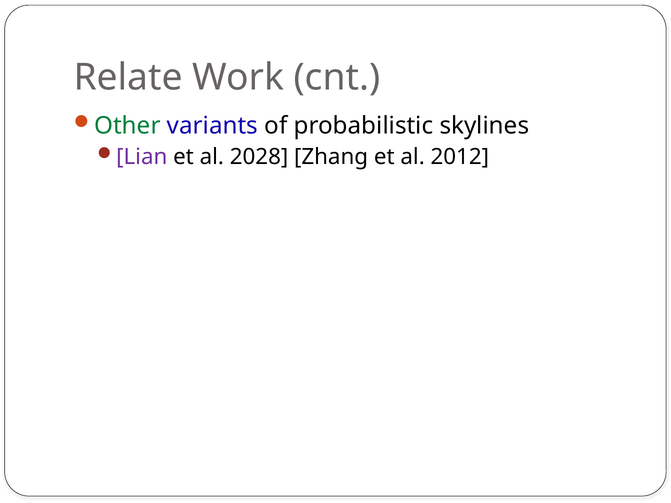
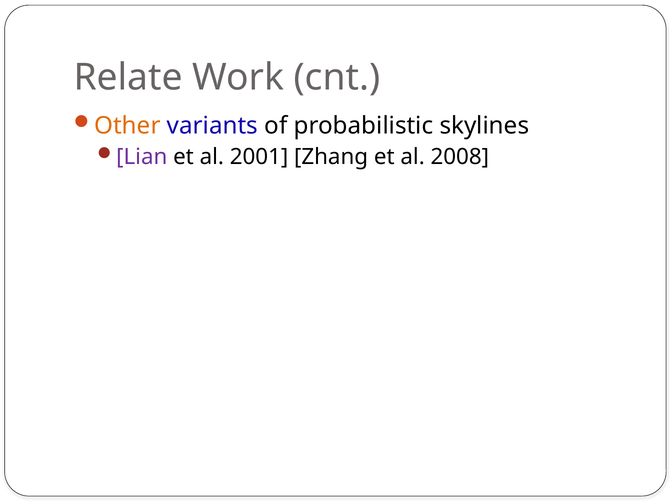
Other colour: green -> orange
2028: 2028 -> 2001
2012: 2012 -> 2008
